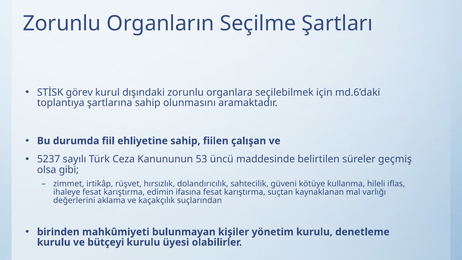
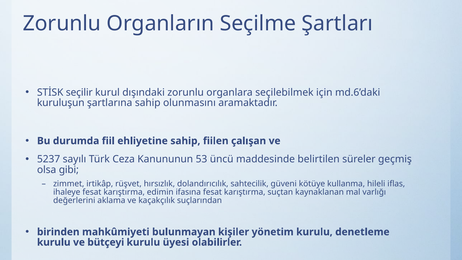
görev: görev -> seçilir
toplantıya: toplantıya -> kuruluşun
